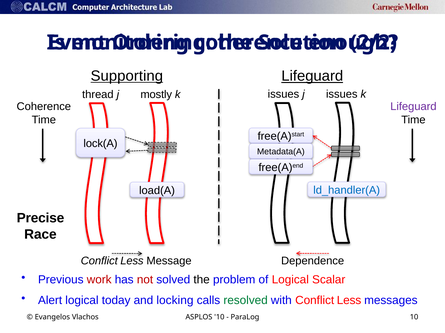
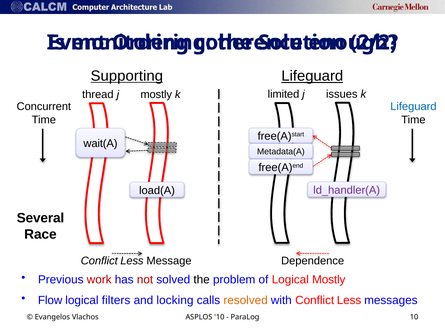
issues at (283, 94): issues -> limited
Coherence at (44, 107): Coherence -> Concurrent
Lifeguard at (413, 107) colour: purple -> blue
lock(A: lock(A -> wait(A
ld_handler(A colour: blue -> purple
Precise: Precise -> Several
Logical Scalar: Scalar -> Mostly
Alert: Alert -> Flow
today: today -> filters
resolved colour: green -> orange
